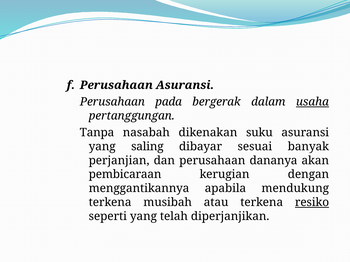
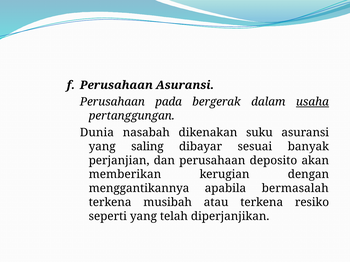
Tanpa: Tanpa -> Dunia
dananya: dananya -> deposito
pembicaraan: pembicaraan -> memberikan
mendukung: mendukung -> bermasalah
resiko underline: present -> none
